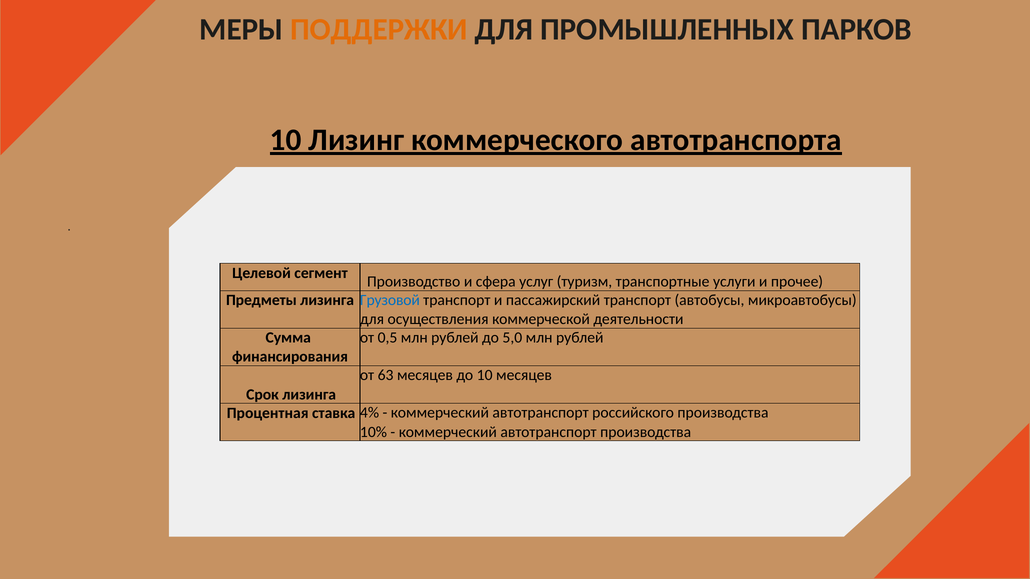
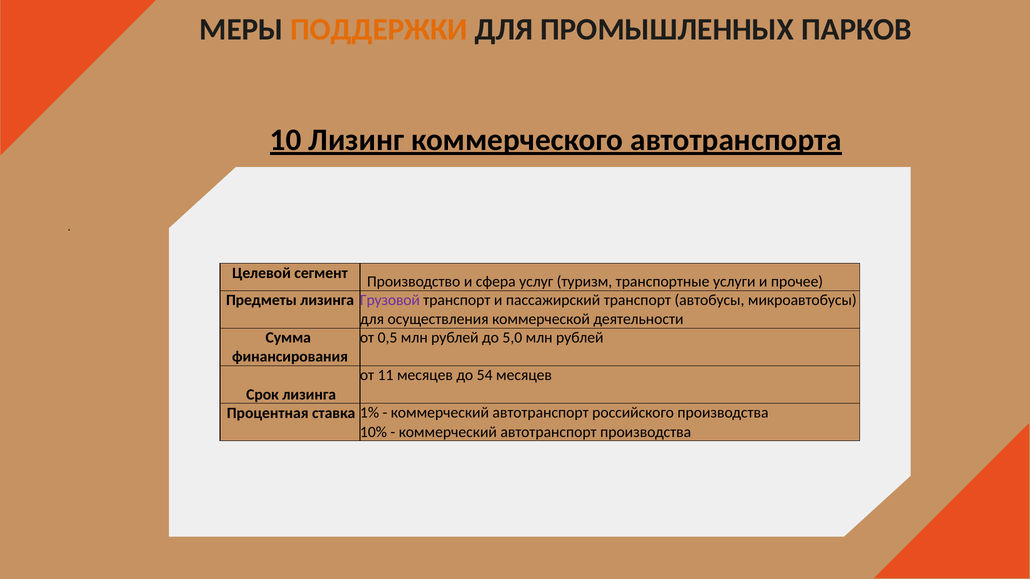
Грузовой colour: blue -> purple
63: 63 -> 11
до 10: 10 -> 54
4%: 4% -> 1%
